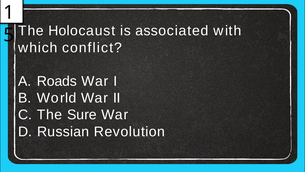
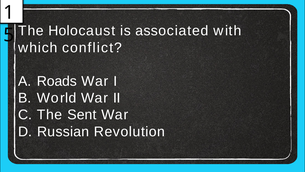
Sure: Sure -> Sent
